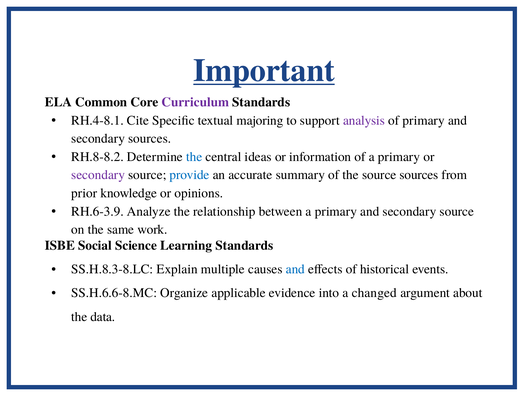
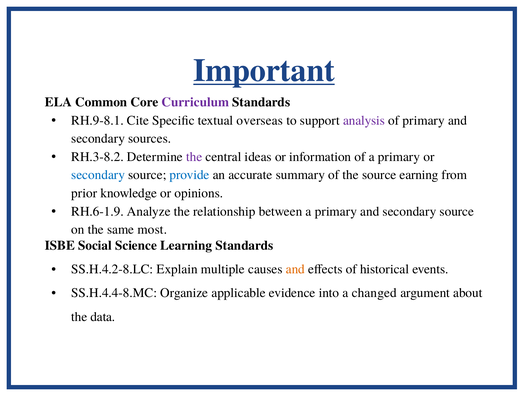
RH.4-8.1: RH.4-8.1 -> RH.9-8.1
majoring: majoring -> overseas
RH.8-8.2: RH.8-8.2 -> RH.3-8.2
the at (194, 157) colour: blue -> purple
secondary at (98, 175) colour: purple -> blue
source sources: sources -> earning
RH.6-3.9: RH.6-3.9 -> RH.6-1.9
work: work -> most
SS.H.8.3-8.LC: SS.H.8.3-8.LC -> SS.H.4.2-8.LC
and at (295, 269) colour: blue -> orange
SS.H.6.6-8.MC: SS.H.6.6-8.MC -> SS.H.4.4-8.MC
